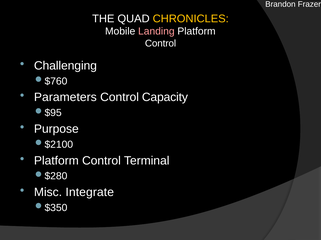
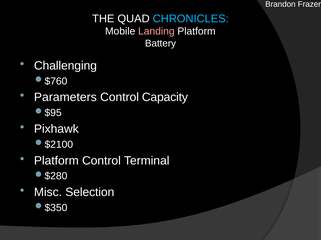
CHRONICLES colour: yellow -> light blue
Control at (161, 43): Control -> Battery
Purpose: Purpose -> Pixhawk
Integrate: Integrate -> Selection
